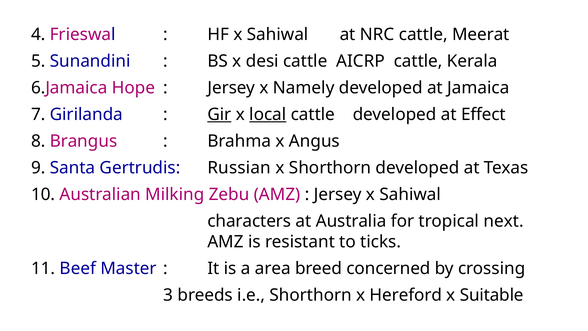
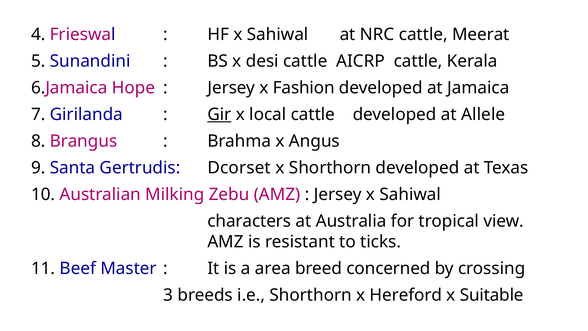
Namely: Namely -> Fashion
local underline: present -> none
Effect: Effect -> Allele
Russian: Russian -> Dcorset
next: next -> view
